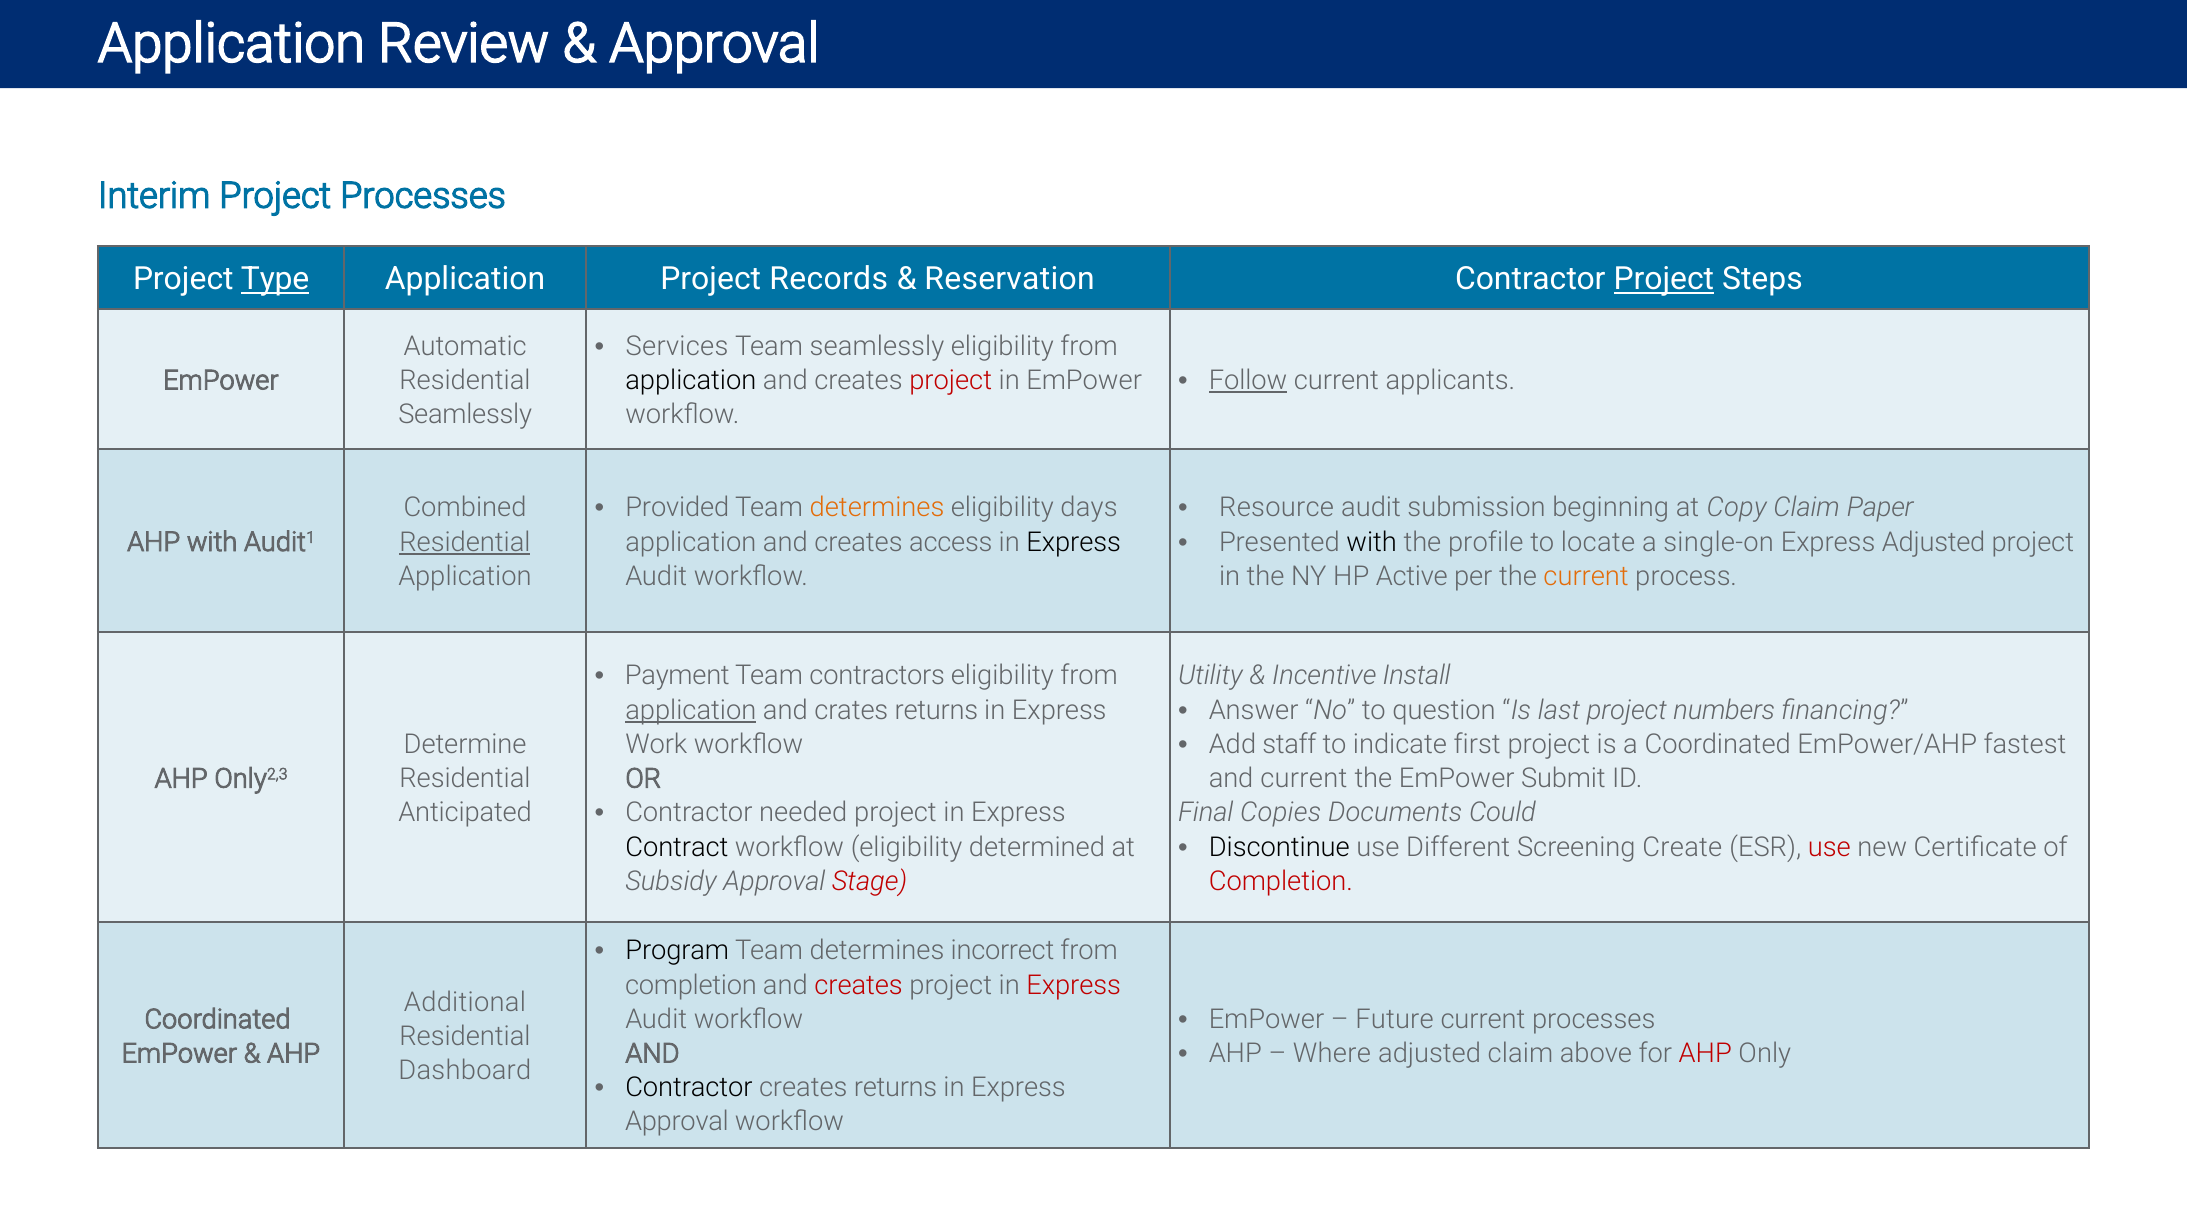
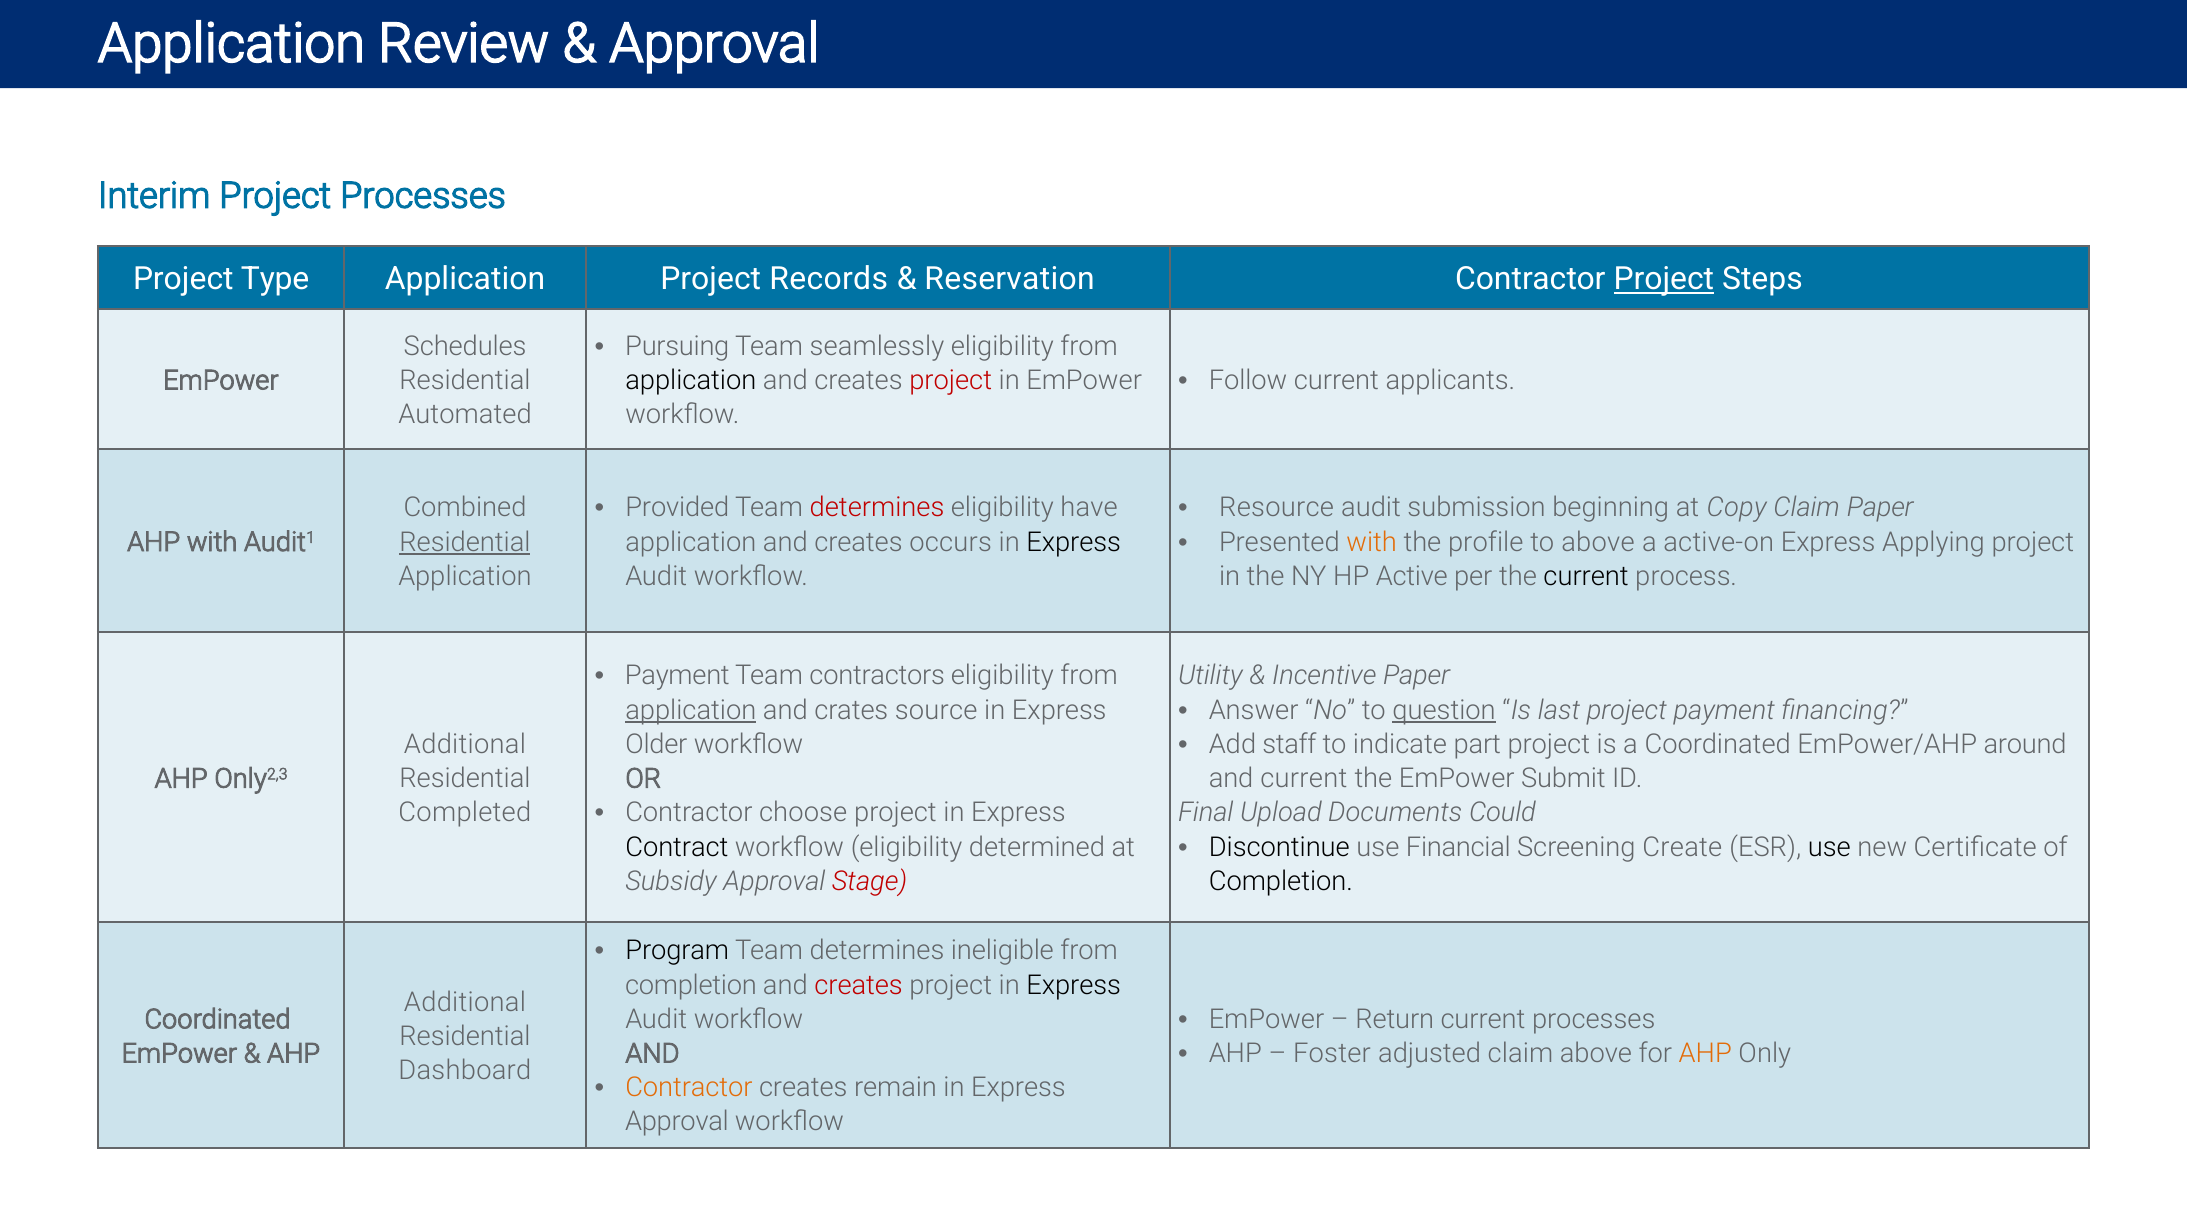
Type underline: present -> none
Services: Services -> Pursuing
Automatic: Automatic -> Schedules
Follow underline: present -> none
Seamlessly at (465, 415): Seamlessly -> Automated
determines at (877, 508) colour: orange -> red
days: days -> have
with at (1372, 542) colour: black -> orange
to locate: locate -> above
single-on: single-on -> active-on
Express Adjusted: Adjusted -> Applying
access: access -> occurs
current at (1586, 576) colour: orange -> black
Incentive Install: Install -> Paper
question underline: none -> present
project numbers: numbers -> payment
crates returns: returns -> source
first: first -> part
fastest: fastest -> around
Determine at (465, 744): Determine -> Additional
Work: Work -> Older
needed: needed -> choose
Anticipated: Anticipated -> Completed
Copies: Copies -> Upload
Different: Different -> Financial
use at (1829, 847) colour: red -> black
Completion at (1281, 881) colour: red -> black
incorrect: incorrect -> ineligible
Express at (1074, 985) colour: red -> black
Future: Future -> Return
Where: Where -> Foster
AHP at (1705, 1054) colour: red -> orange
Contractor at (689, 1088) colour: black -> orange
creates returns: returns -> remain
